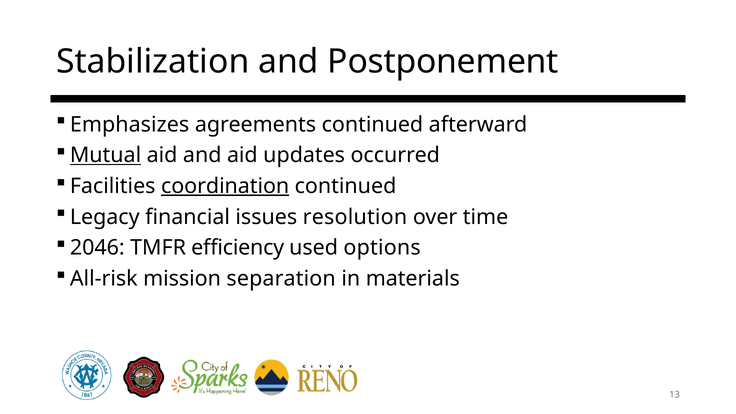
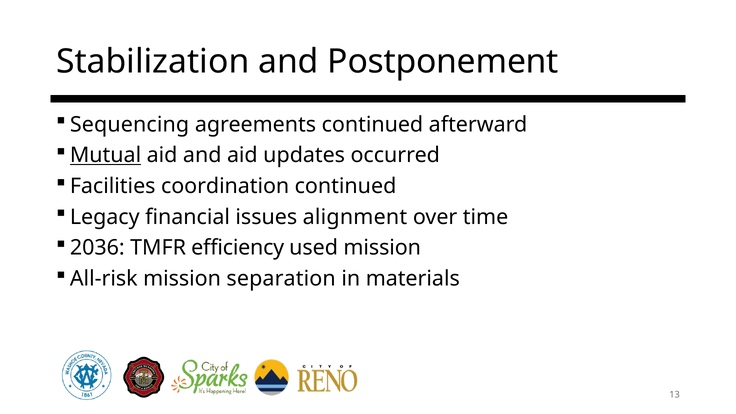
Emphasizes: Emphasizes -> Sequencing
coordination underline: present -> none
resolution: resolution -> alignment
2046: 2046 -> 2036
used options: options -> mission
